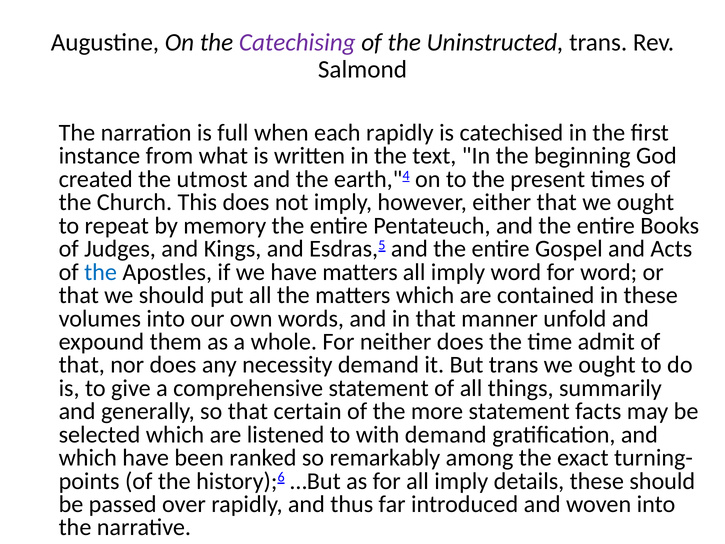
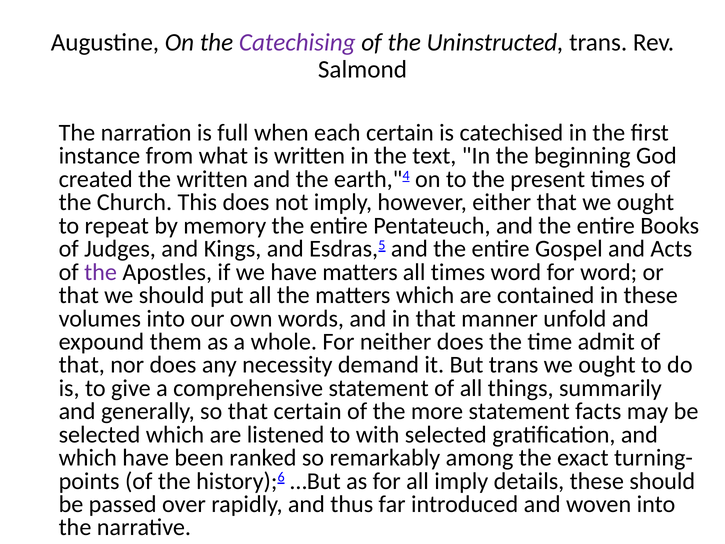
each rapidly: rapidly -> certain
the utmost: utmost -> written
the at (101, 272) colour: blue -> purple
imply at (458, 272): imply -> times
with demand: demand -> selected
